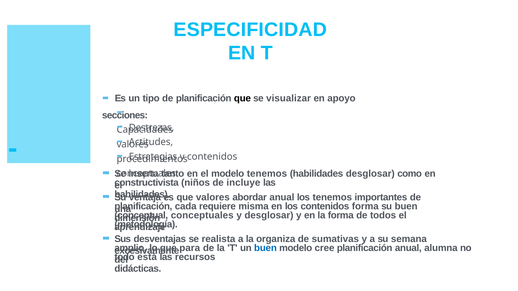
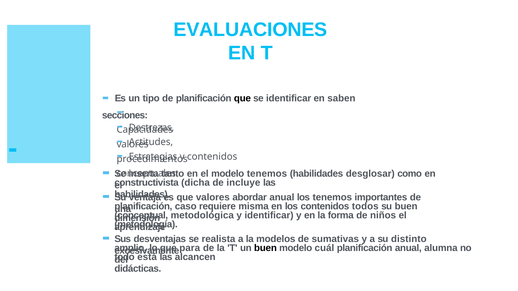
ESPECIFICIDAD: ESPECIFICIDAD -> EVALUACIONES
se visualizar: visualizar -> identificar
apoyo: apoyo -> saben
niños: niños -> dicha
cada: cada -> caso
contenidos forma: forma -> todos
conceptuales at (202, 216): conceptuales -> metodológica
y desglosar: desglosar -> identificar
todos: todos -> niños
organiza: organiza -> modelos
semana: semana -> distinto
buen at (265, 248) colour: blue -> black
cree: cree -> cuál
recursos: recursos -> alcancen
